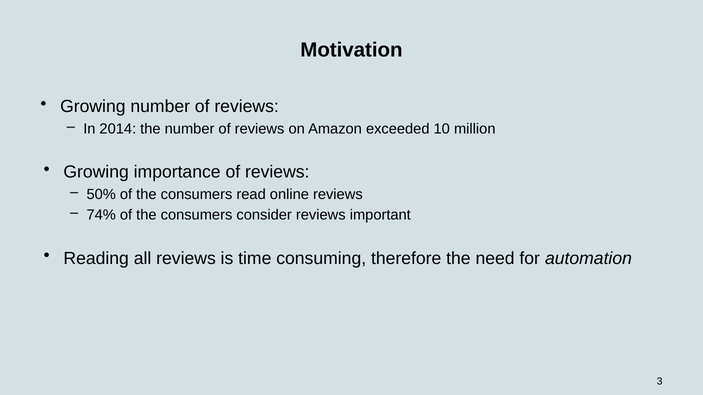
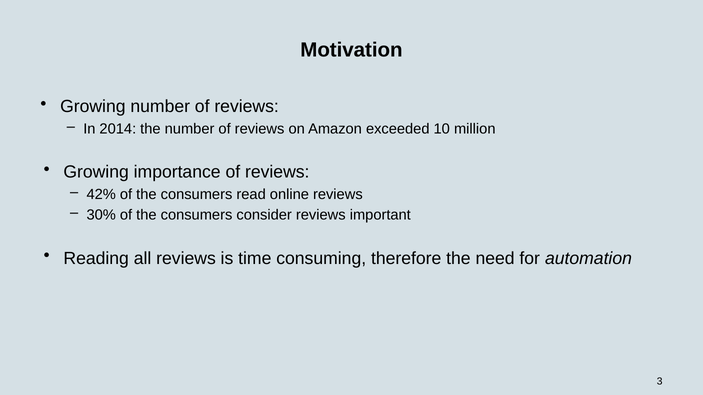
50%: 50% -> 42%
74%: 74% -> 30%
